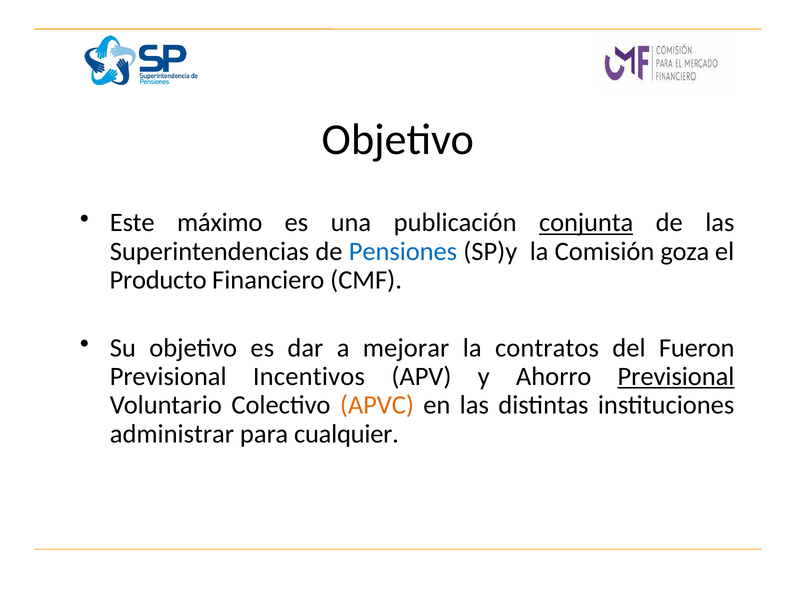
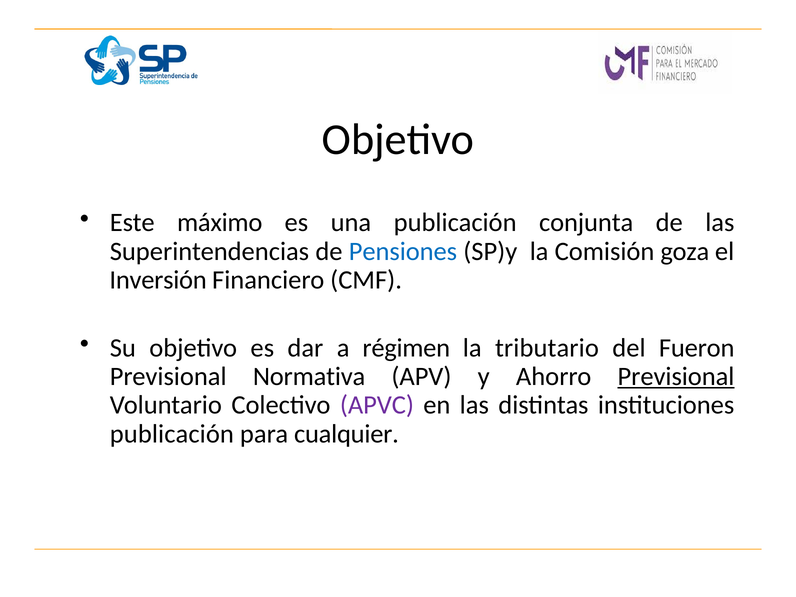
conjunta underline: present -> none
Producto: Producto -> Inversión
mejorar: mejorar -> régimen
contratos: contratos -> tributario
Incentivos: Incentivos -> Normativa
APVC colour: orange -> purple
administrar at (172, 434): administrar -> publicación
